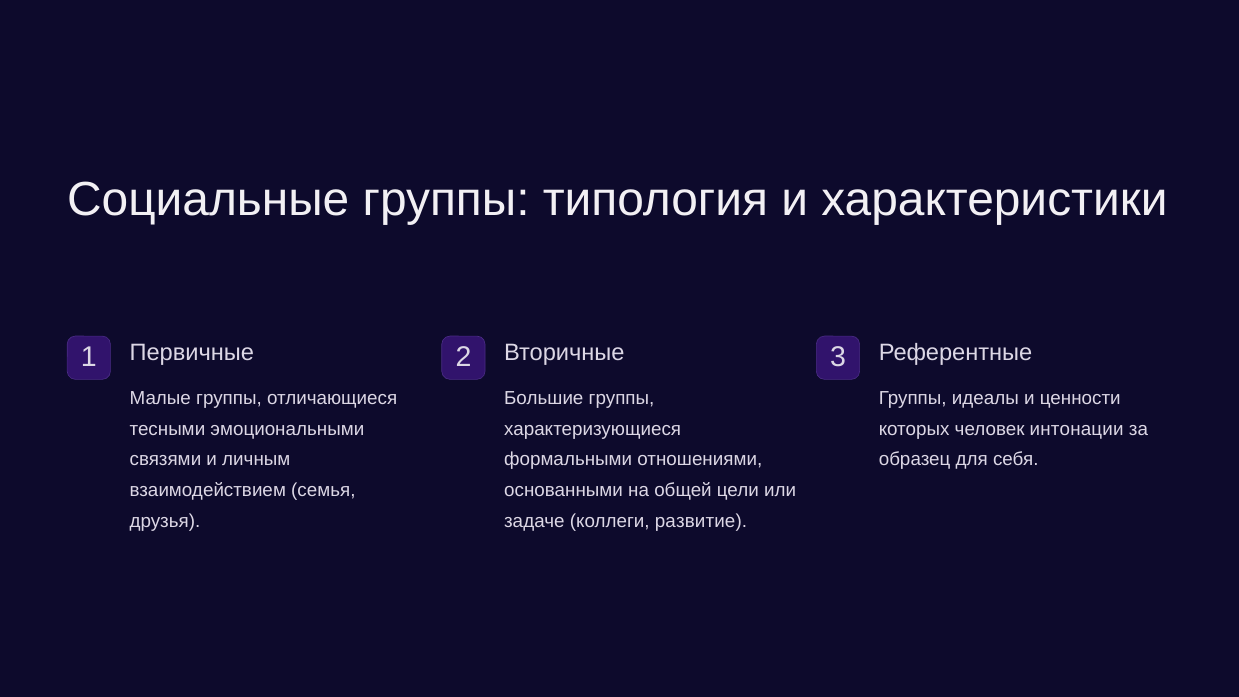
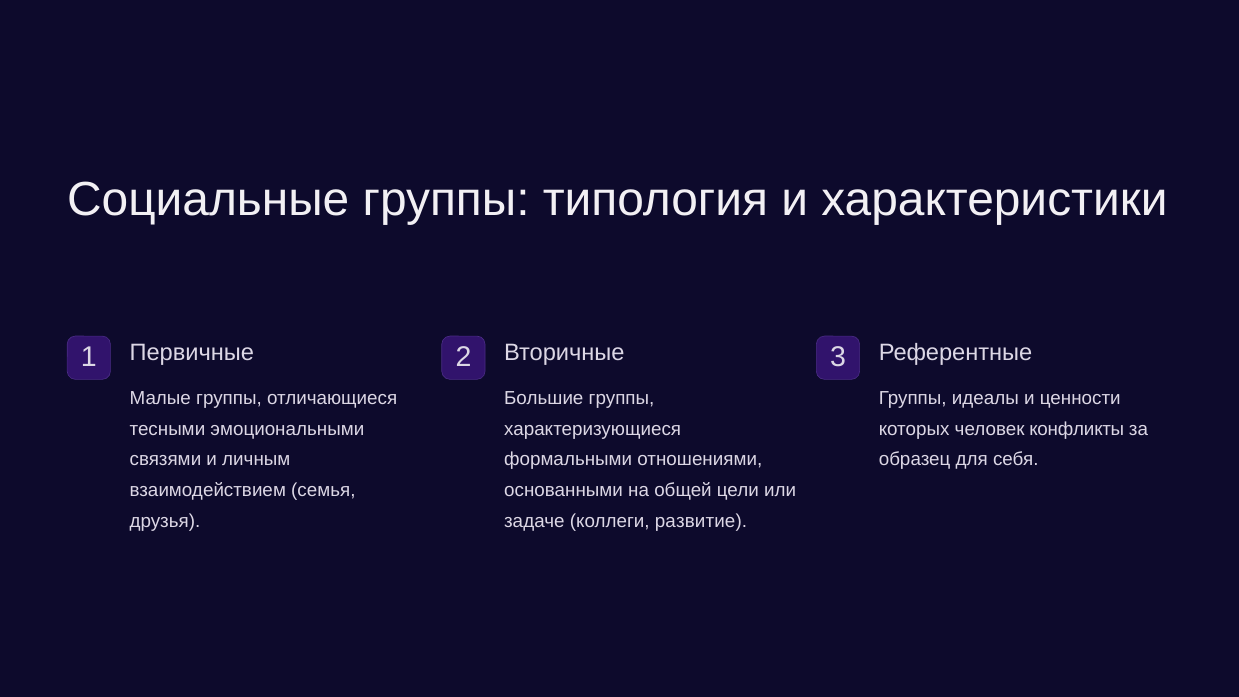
интонации: интонации -> конфликты
